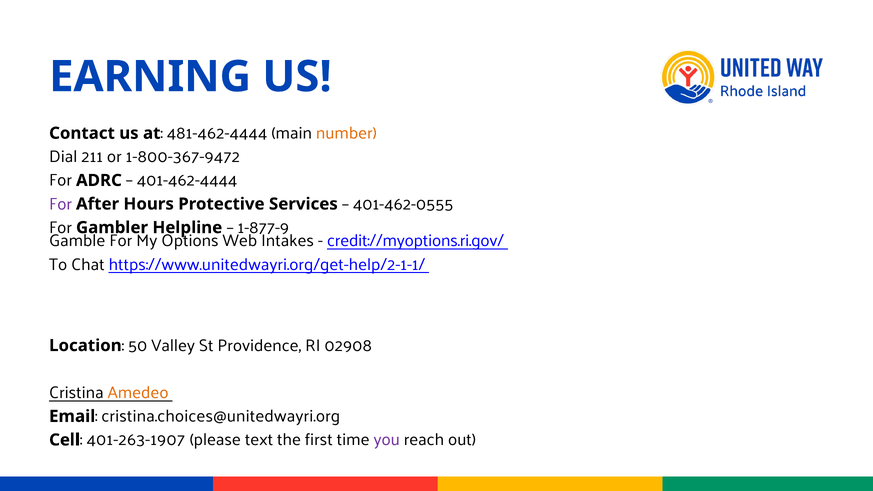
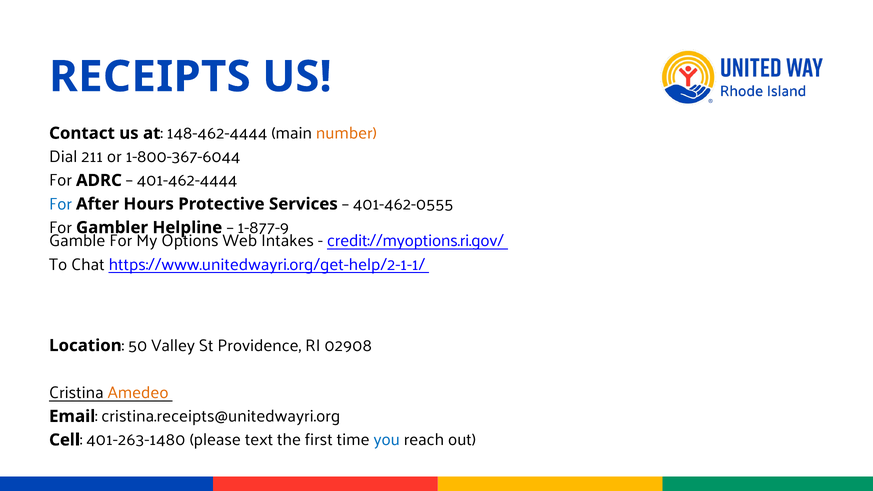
EARNING: EARNING -> RECEIPTS
481-462-4444: 481-462-4444 -> 148-462-4444
1-800-367-9472: 1-800-367-9472 -> 1-800-367-6044
For at (61, 204) colour: purple -> blue
cristina.choices@unitedwayri.org: cristina.choices@unitedwayri.org -> cristina.receipts@unitedwayri.org
401-263-1907: 401-263-1907 -> 401-263-1480
you colour: purple -> blue
